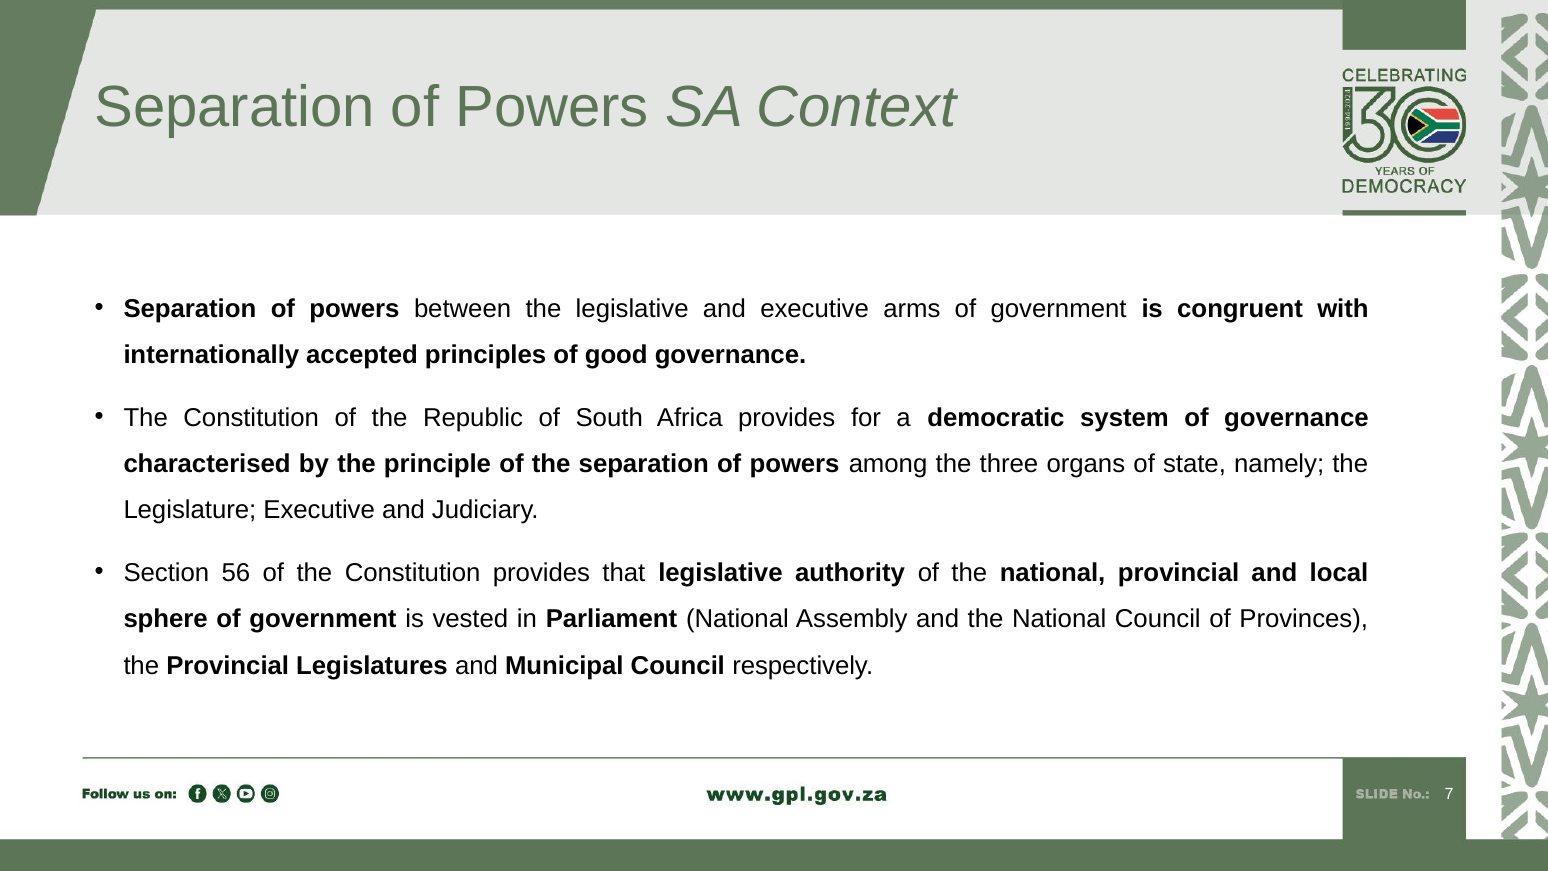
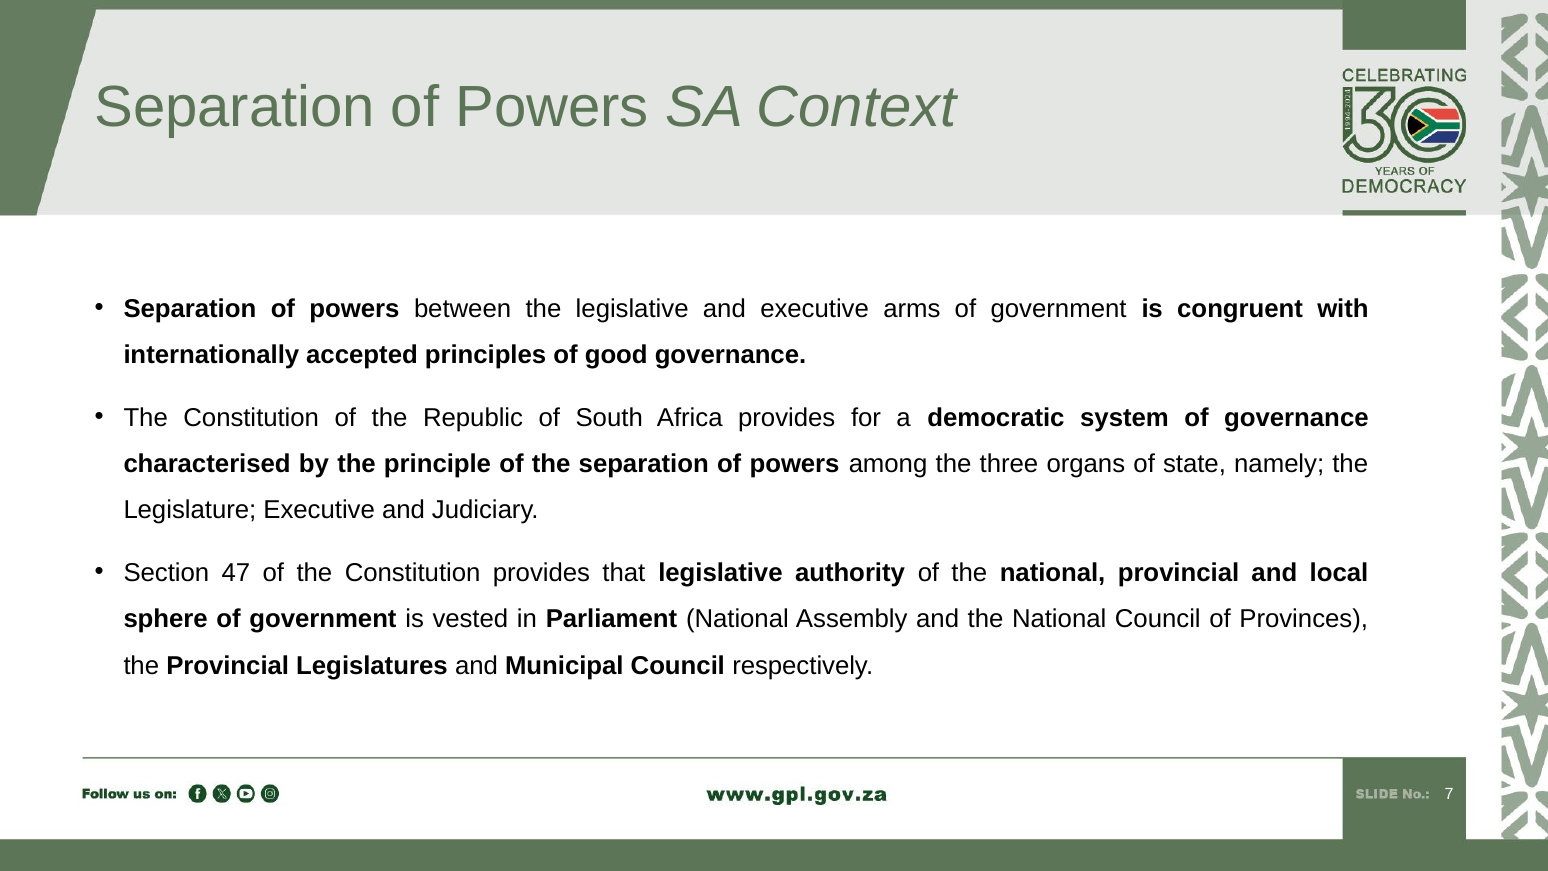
56: 56 -> 47
